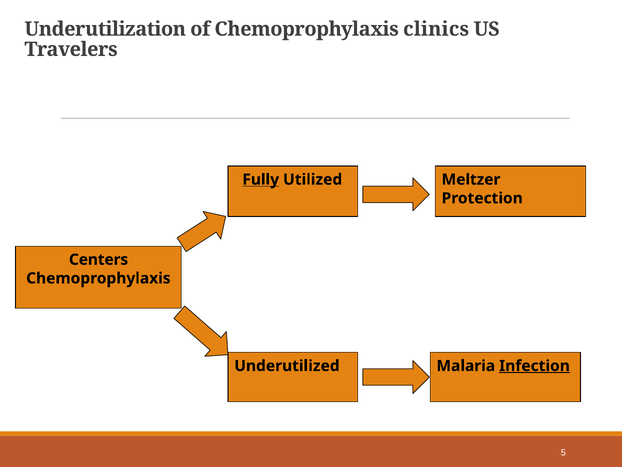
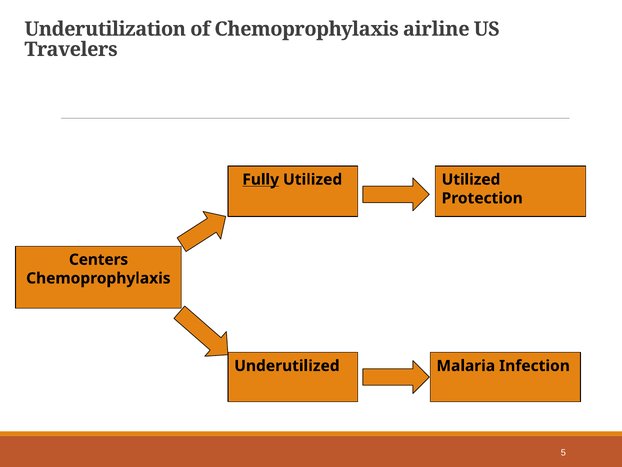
clinics: clinics -> airline
Meltzer at (471, 179): Meltzer -> Utilized
Infection underline: present -> none
